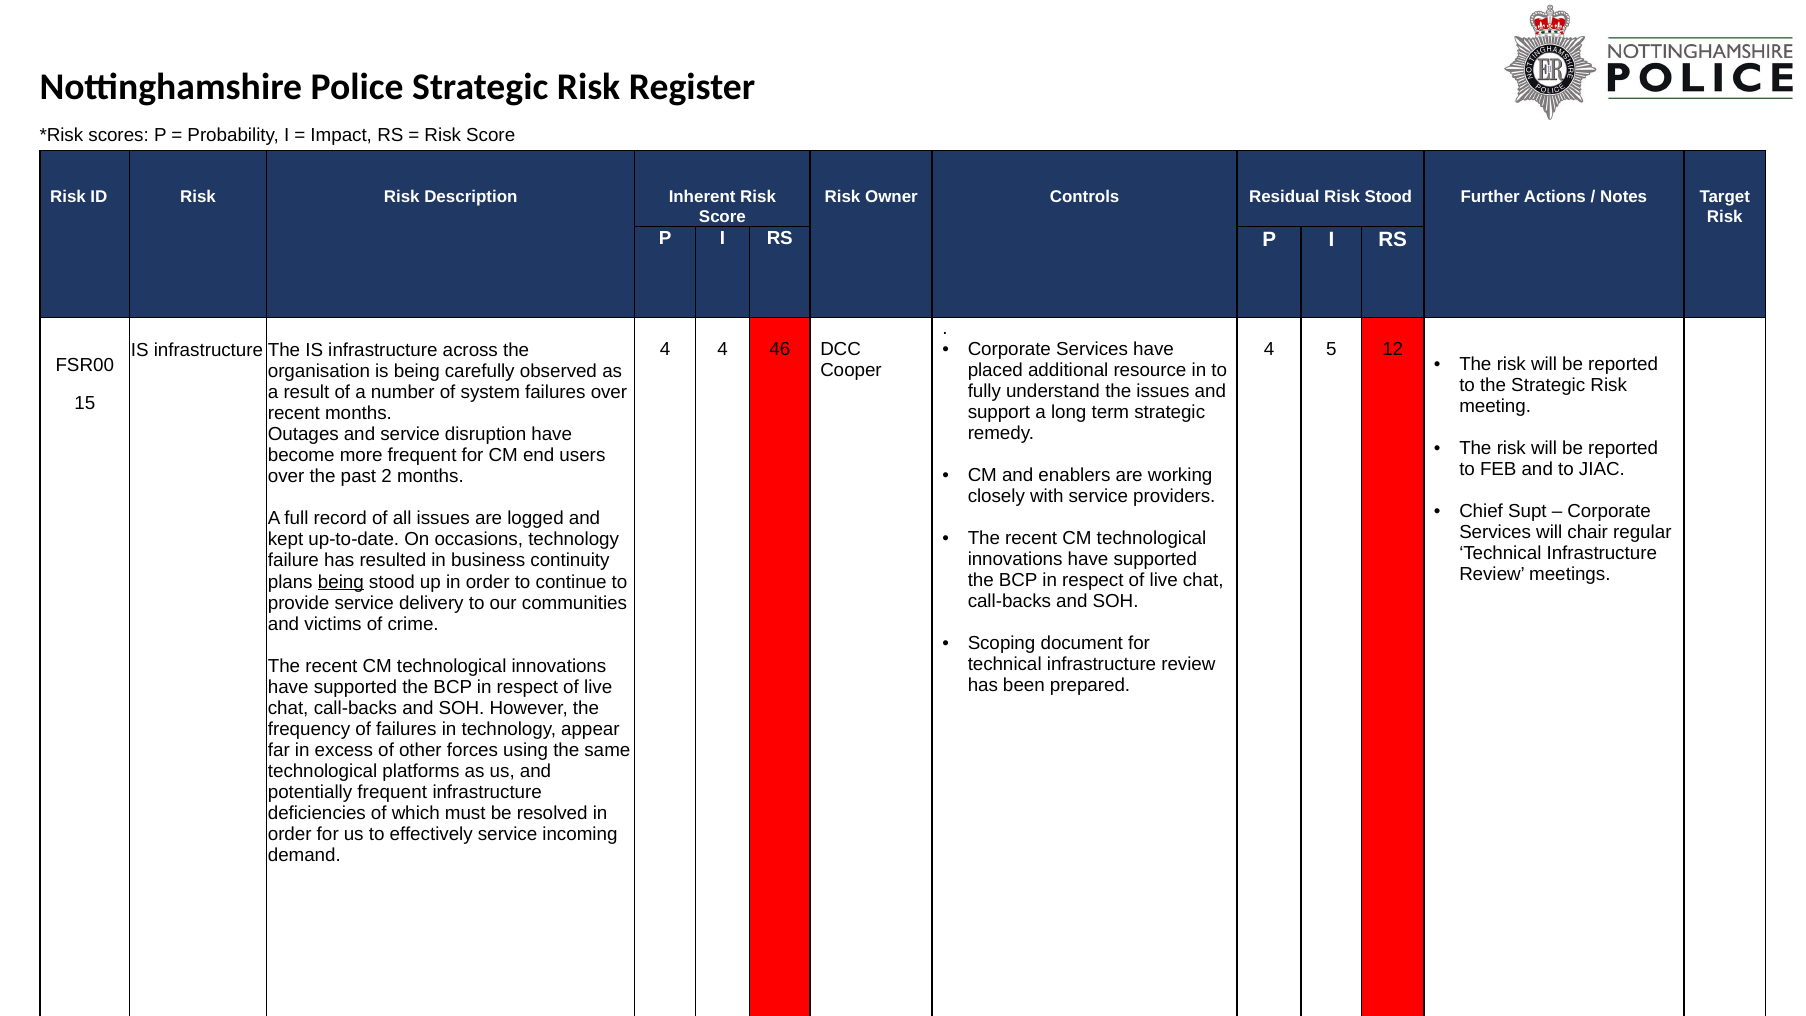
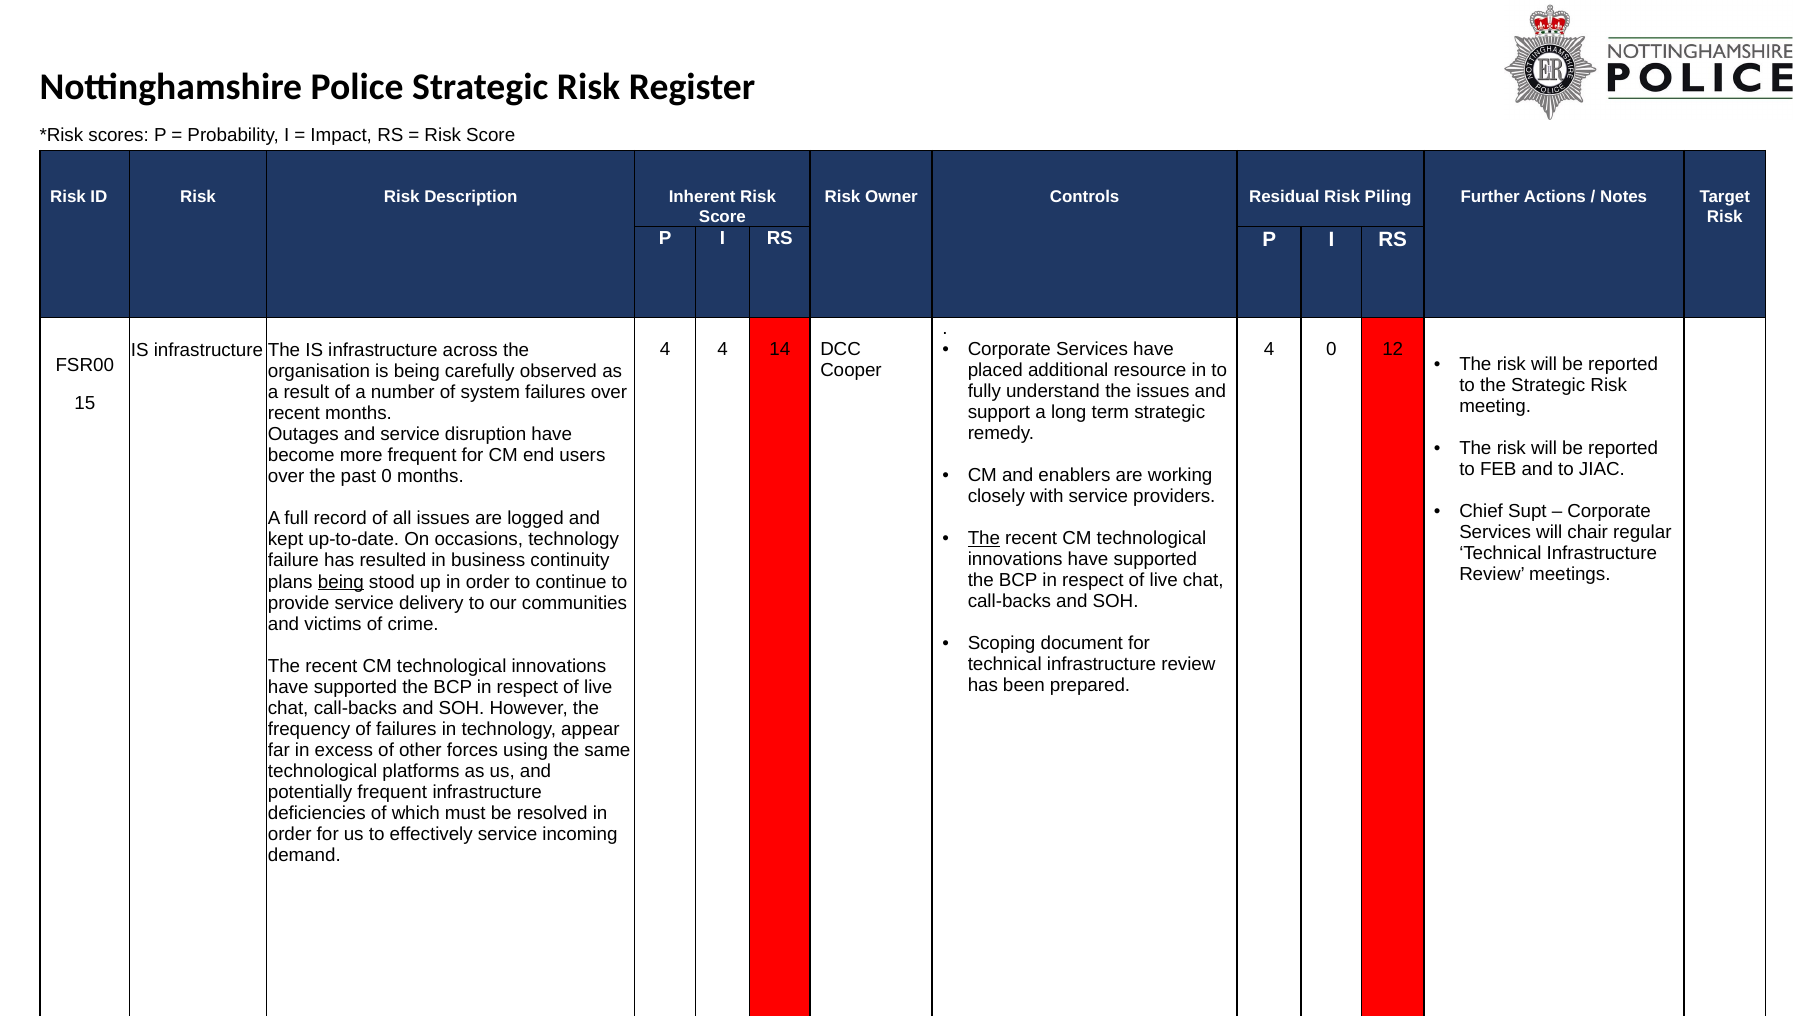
Risk Stood: Stood -> Piling
46: 46 -> 14
4 5: 5 -> 0
past 2: 2 -> 0
The at (984, 538) underline: none -> present
